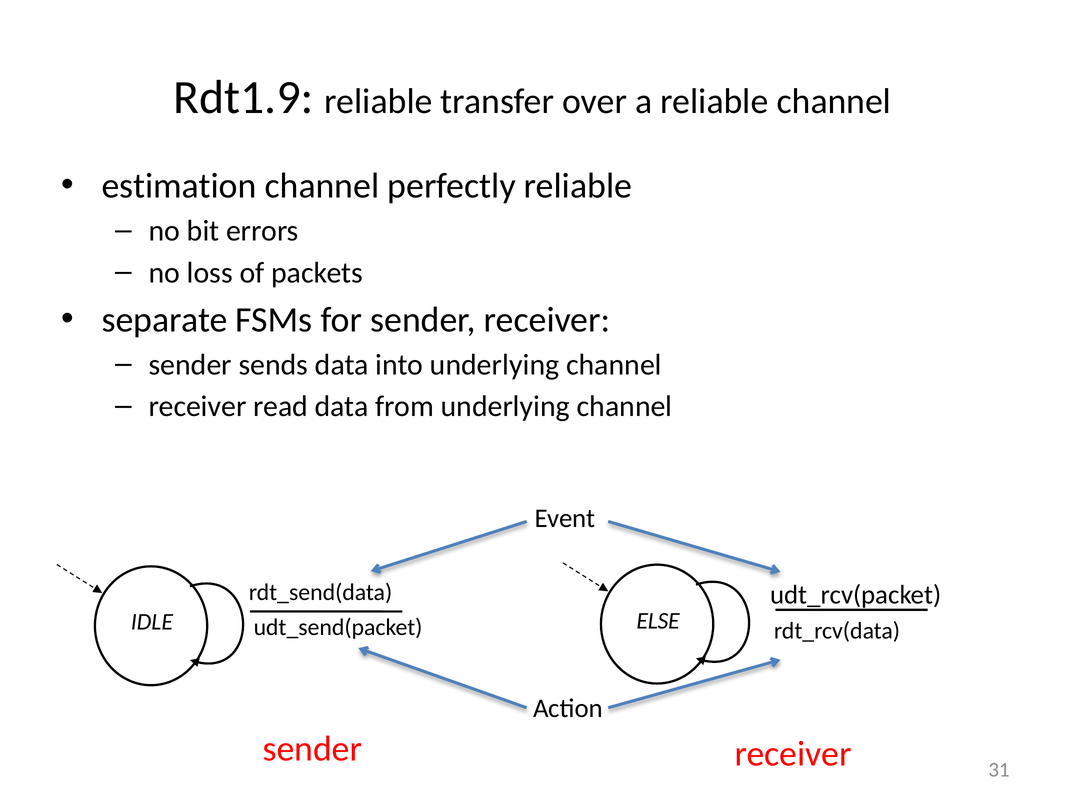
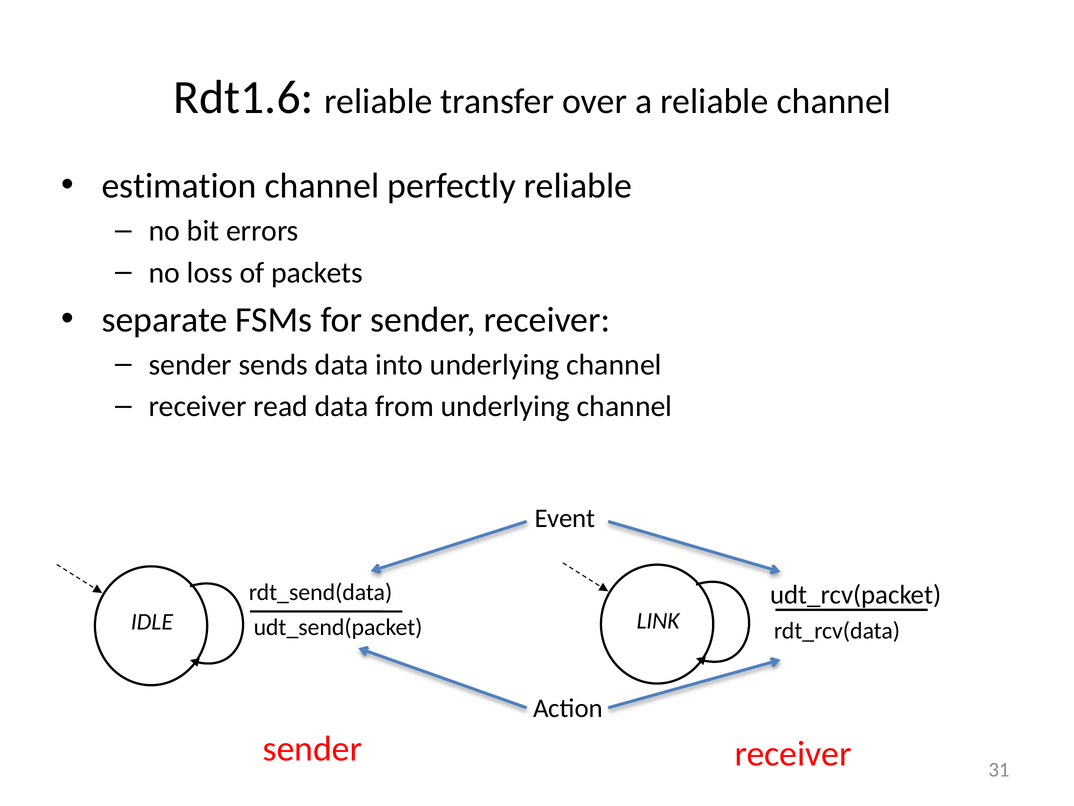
Rdt1.9: Rdt1.9 -> Rdt1.6
ELSE: ELSE -> LINK
